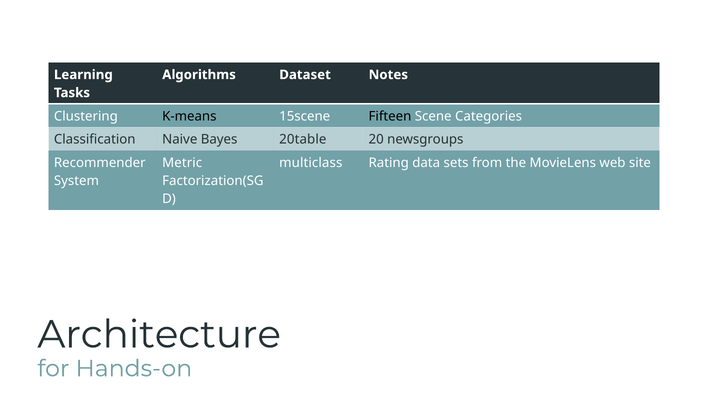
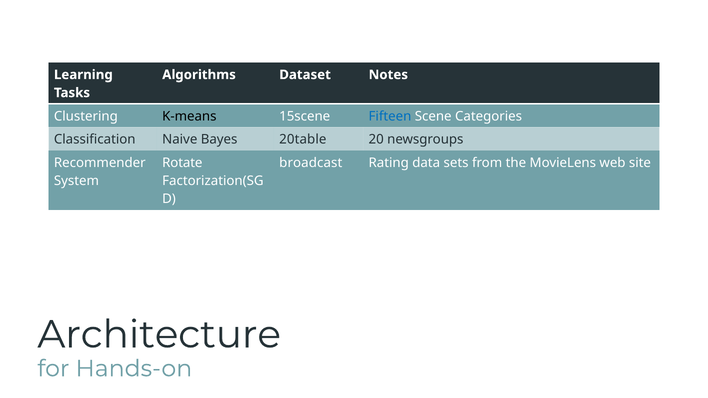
Fifteen colour: black -> blue
Metric: Metric -> Rotate
multiclass: multiclass -> broadcast
